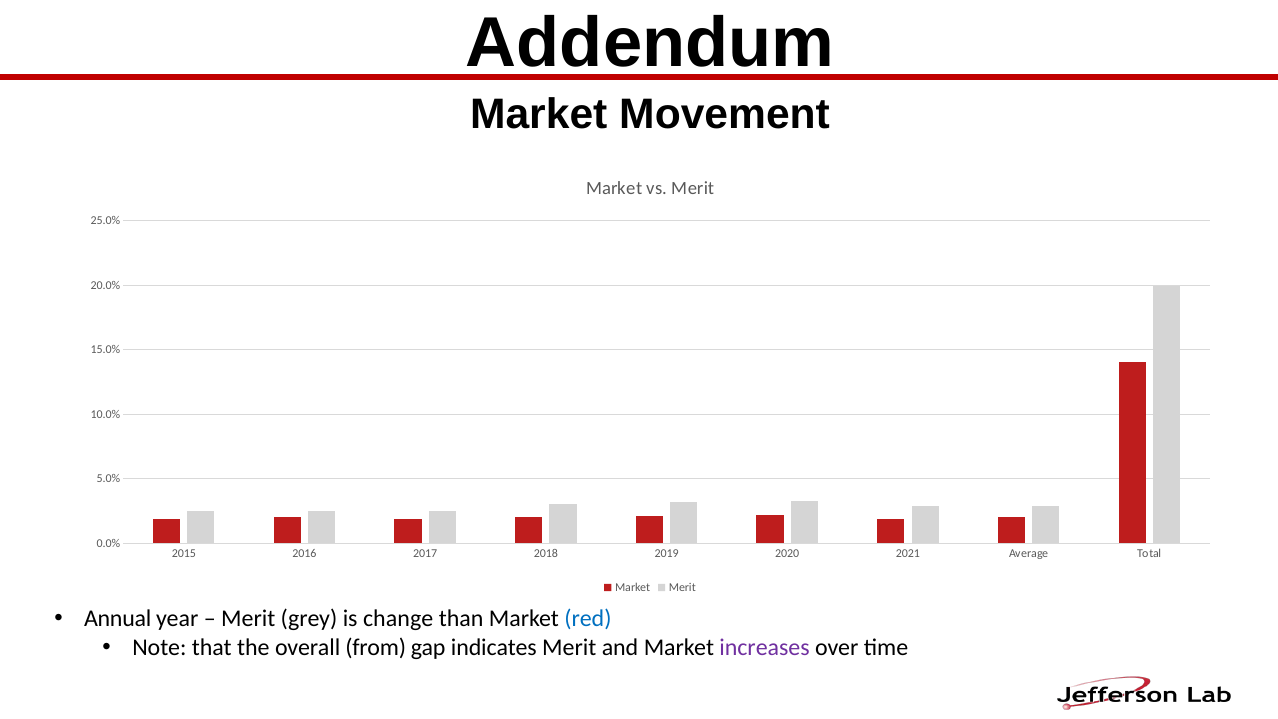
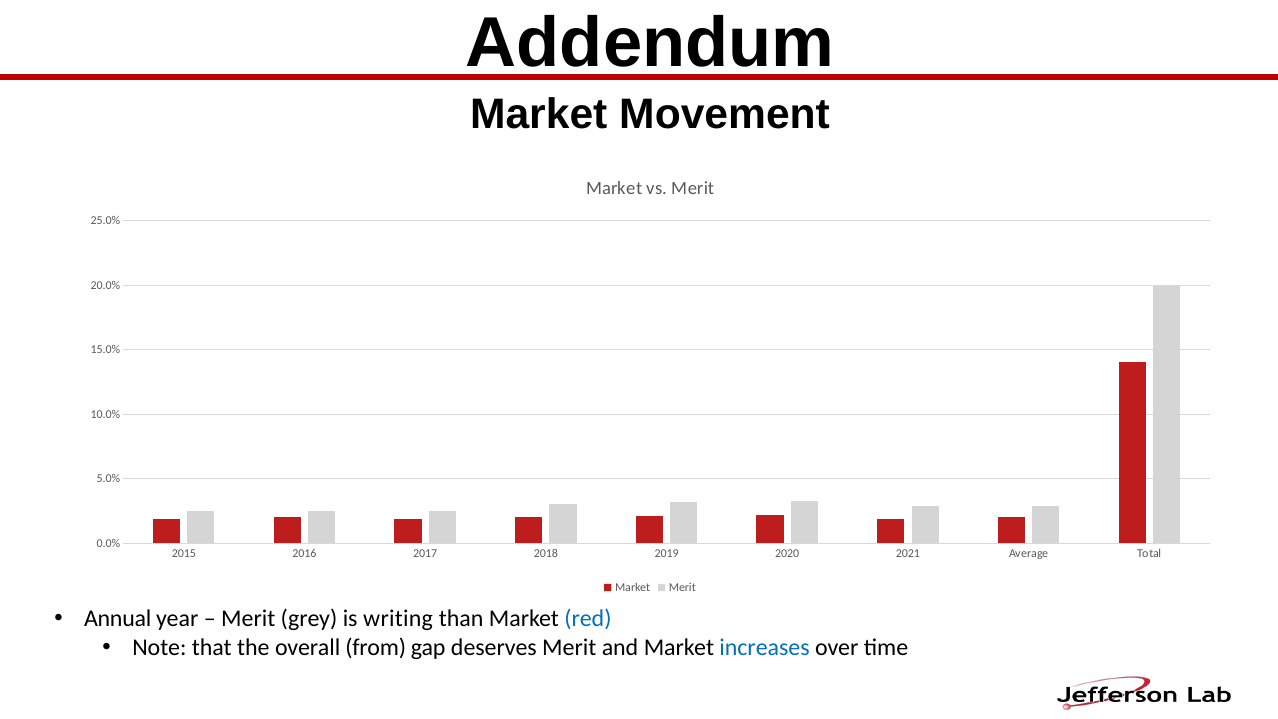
change: change -> writing
indicates: indicates -> deserves
increases colour: purple -> blue
